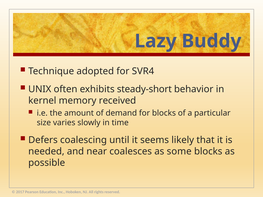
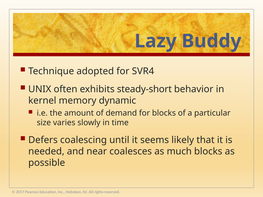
received: received -> dynamic
some: some -> much
